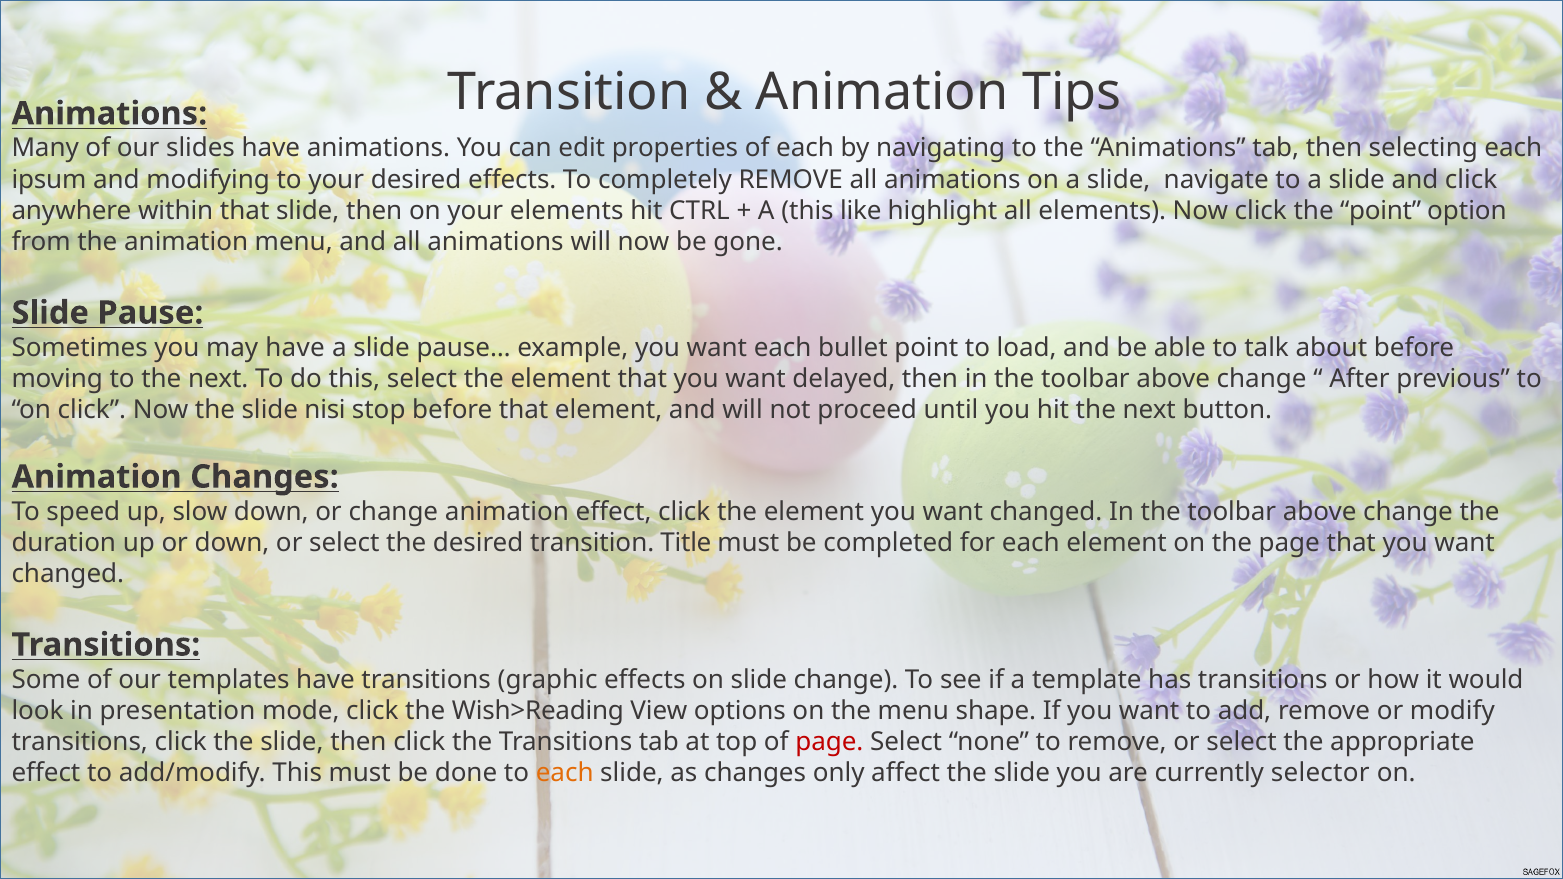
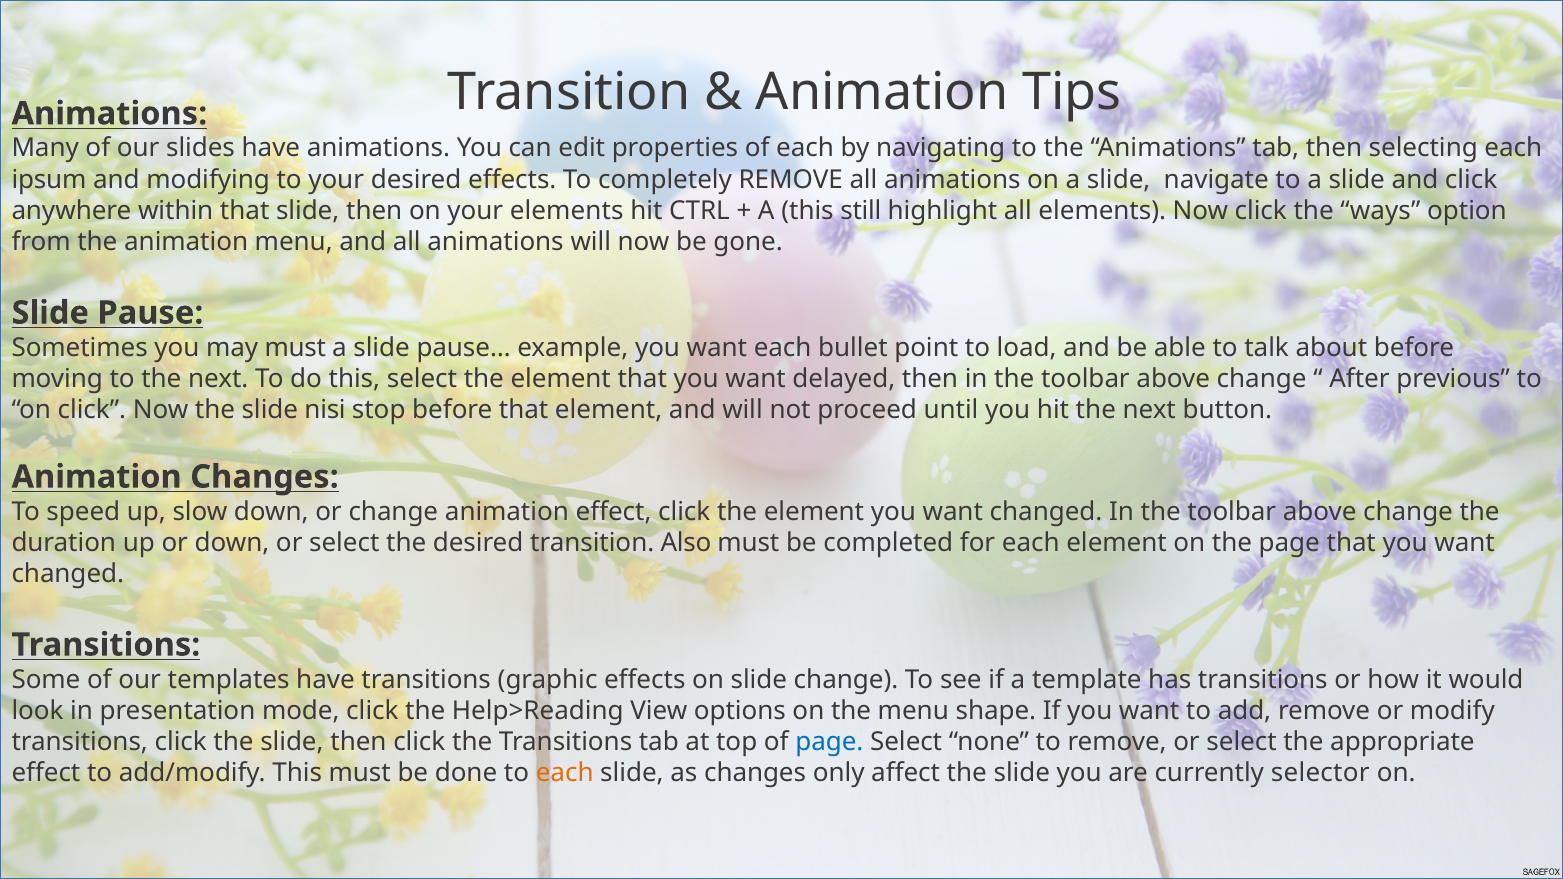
like: like -> still
the point: point -> ways
may have: have -> must
Title: Title -> Also
Wish>Reading: Wish>Reading -> Help>Reading
page at (829, 742) colour: red -> blue
